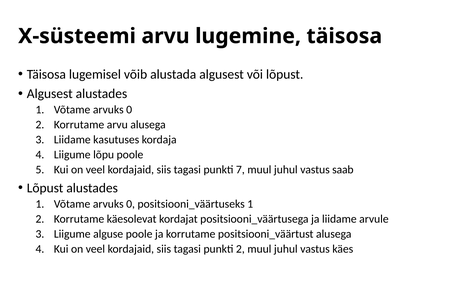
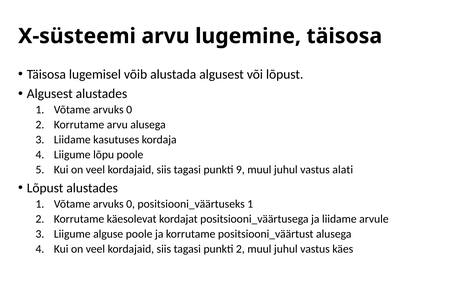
7: 7 -> 9
saab: saab -> alati
